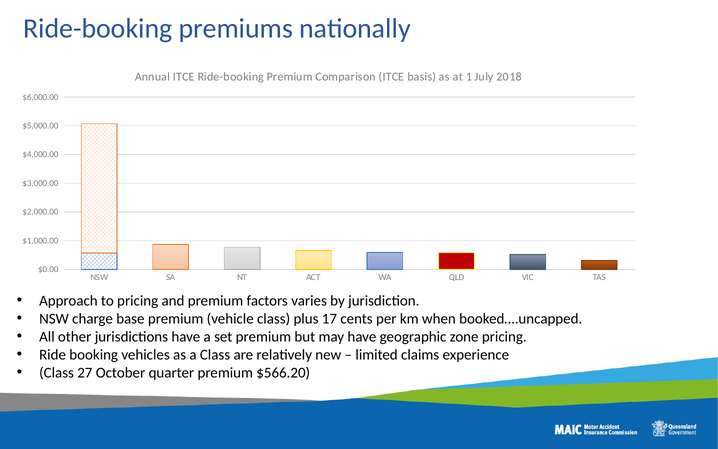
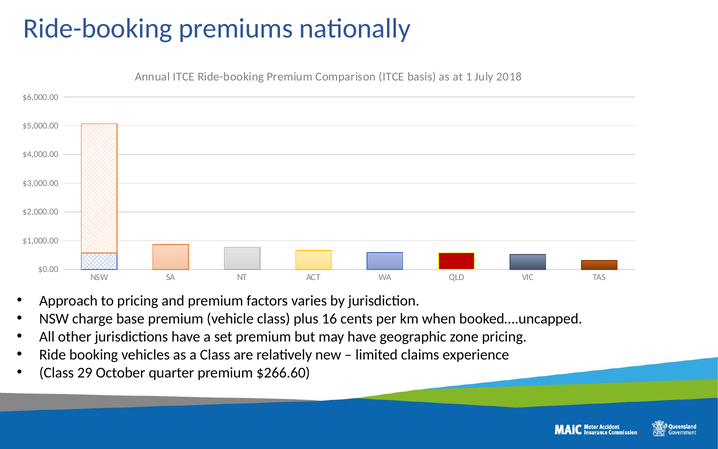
17: 17 -> 16
27: 27 -> 29
$566.20: $566.20 -> $266.60
